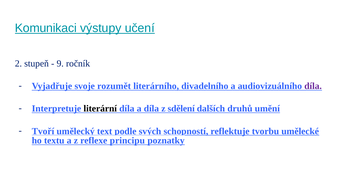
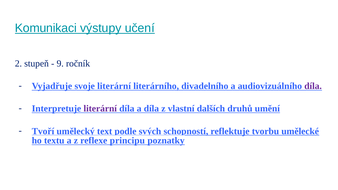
svoje rozumět: rozumět -> literární
literární at (100, 109) colour: black -> purple
sdělení: sdělení -> vlastní
